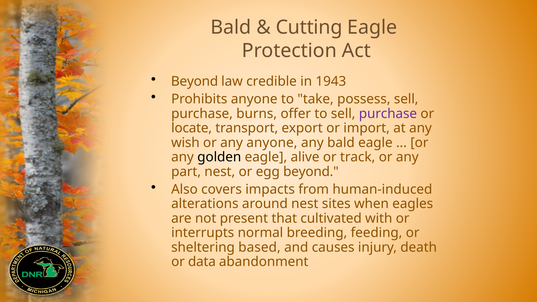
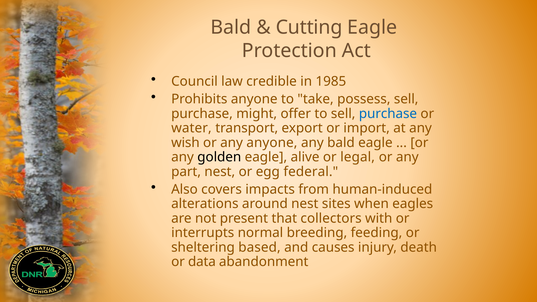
Beyond at (195, 81): Beyond -> Council
1943: 1943 -> 1985
burns: burns -> might
purchase at (388, 114) colour: purple -> blue
locate: locate -> water
track: track -> legal
egg beyond: beyond -> federal
cultivated: cultivated -> collectors
